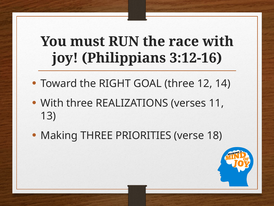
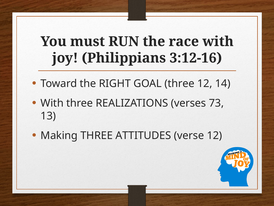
11: 11 -> 73
PRIORITIES: PRIORITIES -> ATTITUDES
verse 18: 18 -> 12
